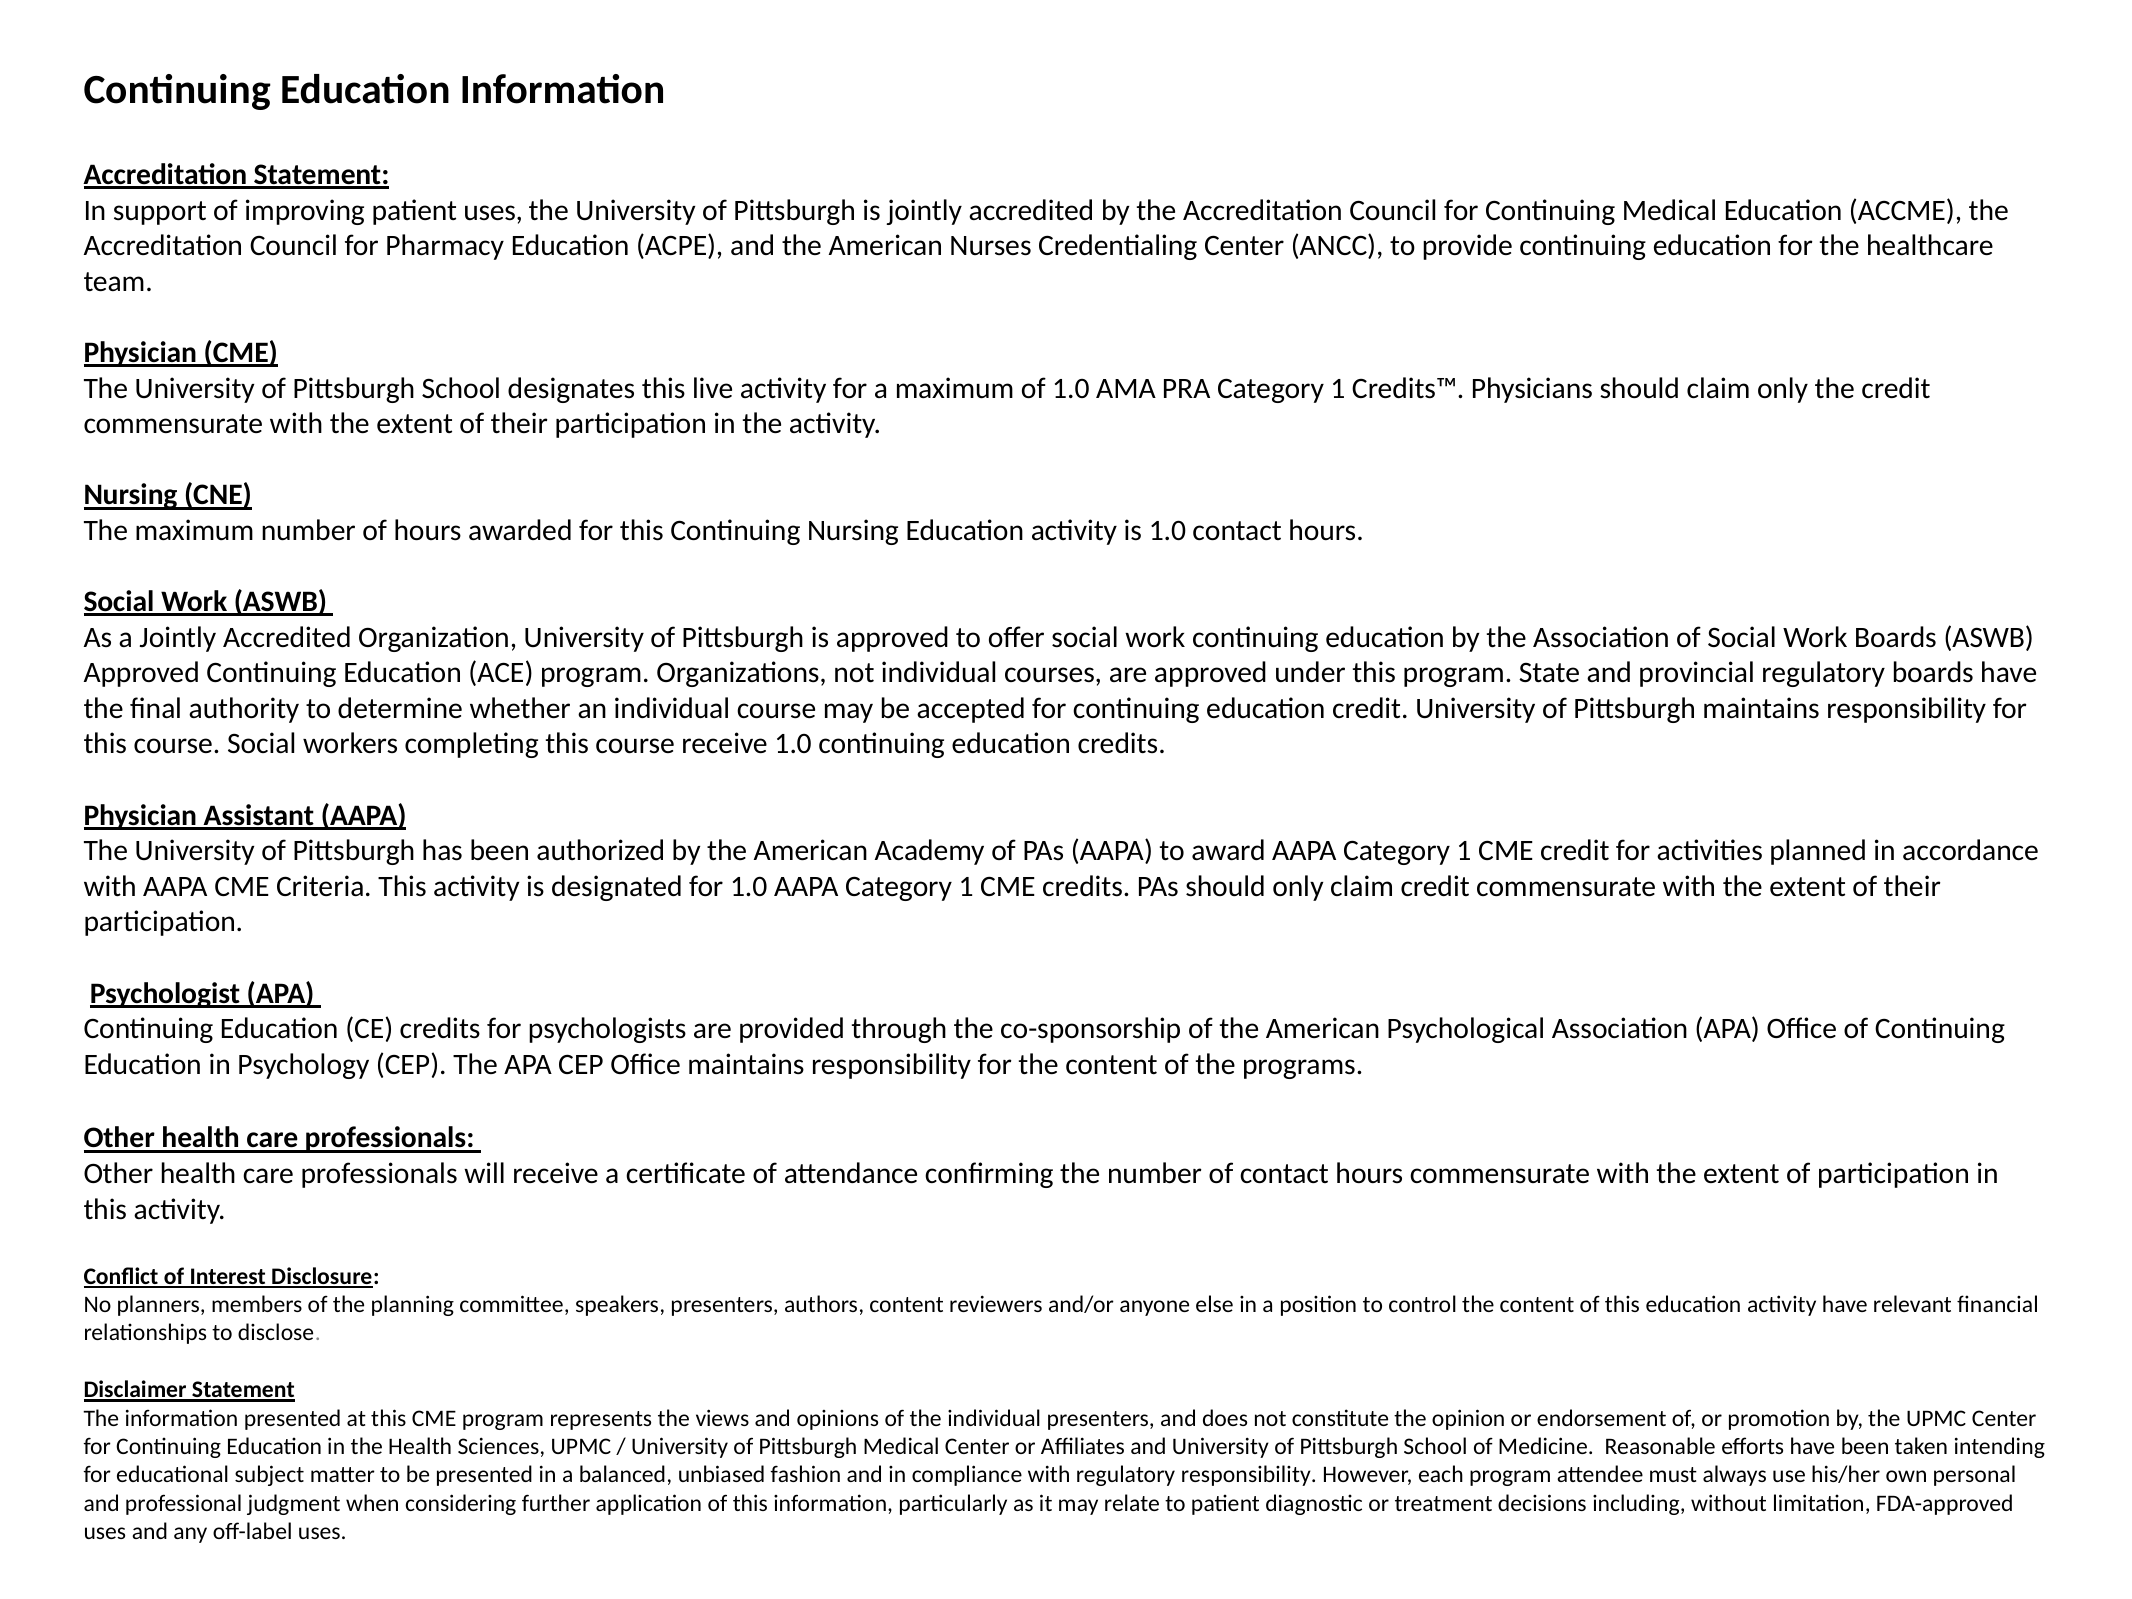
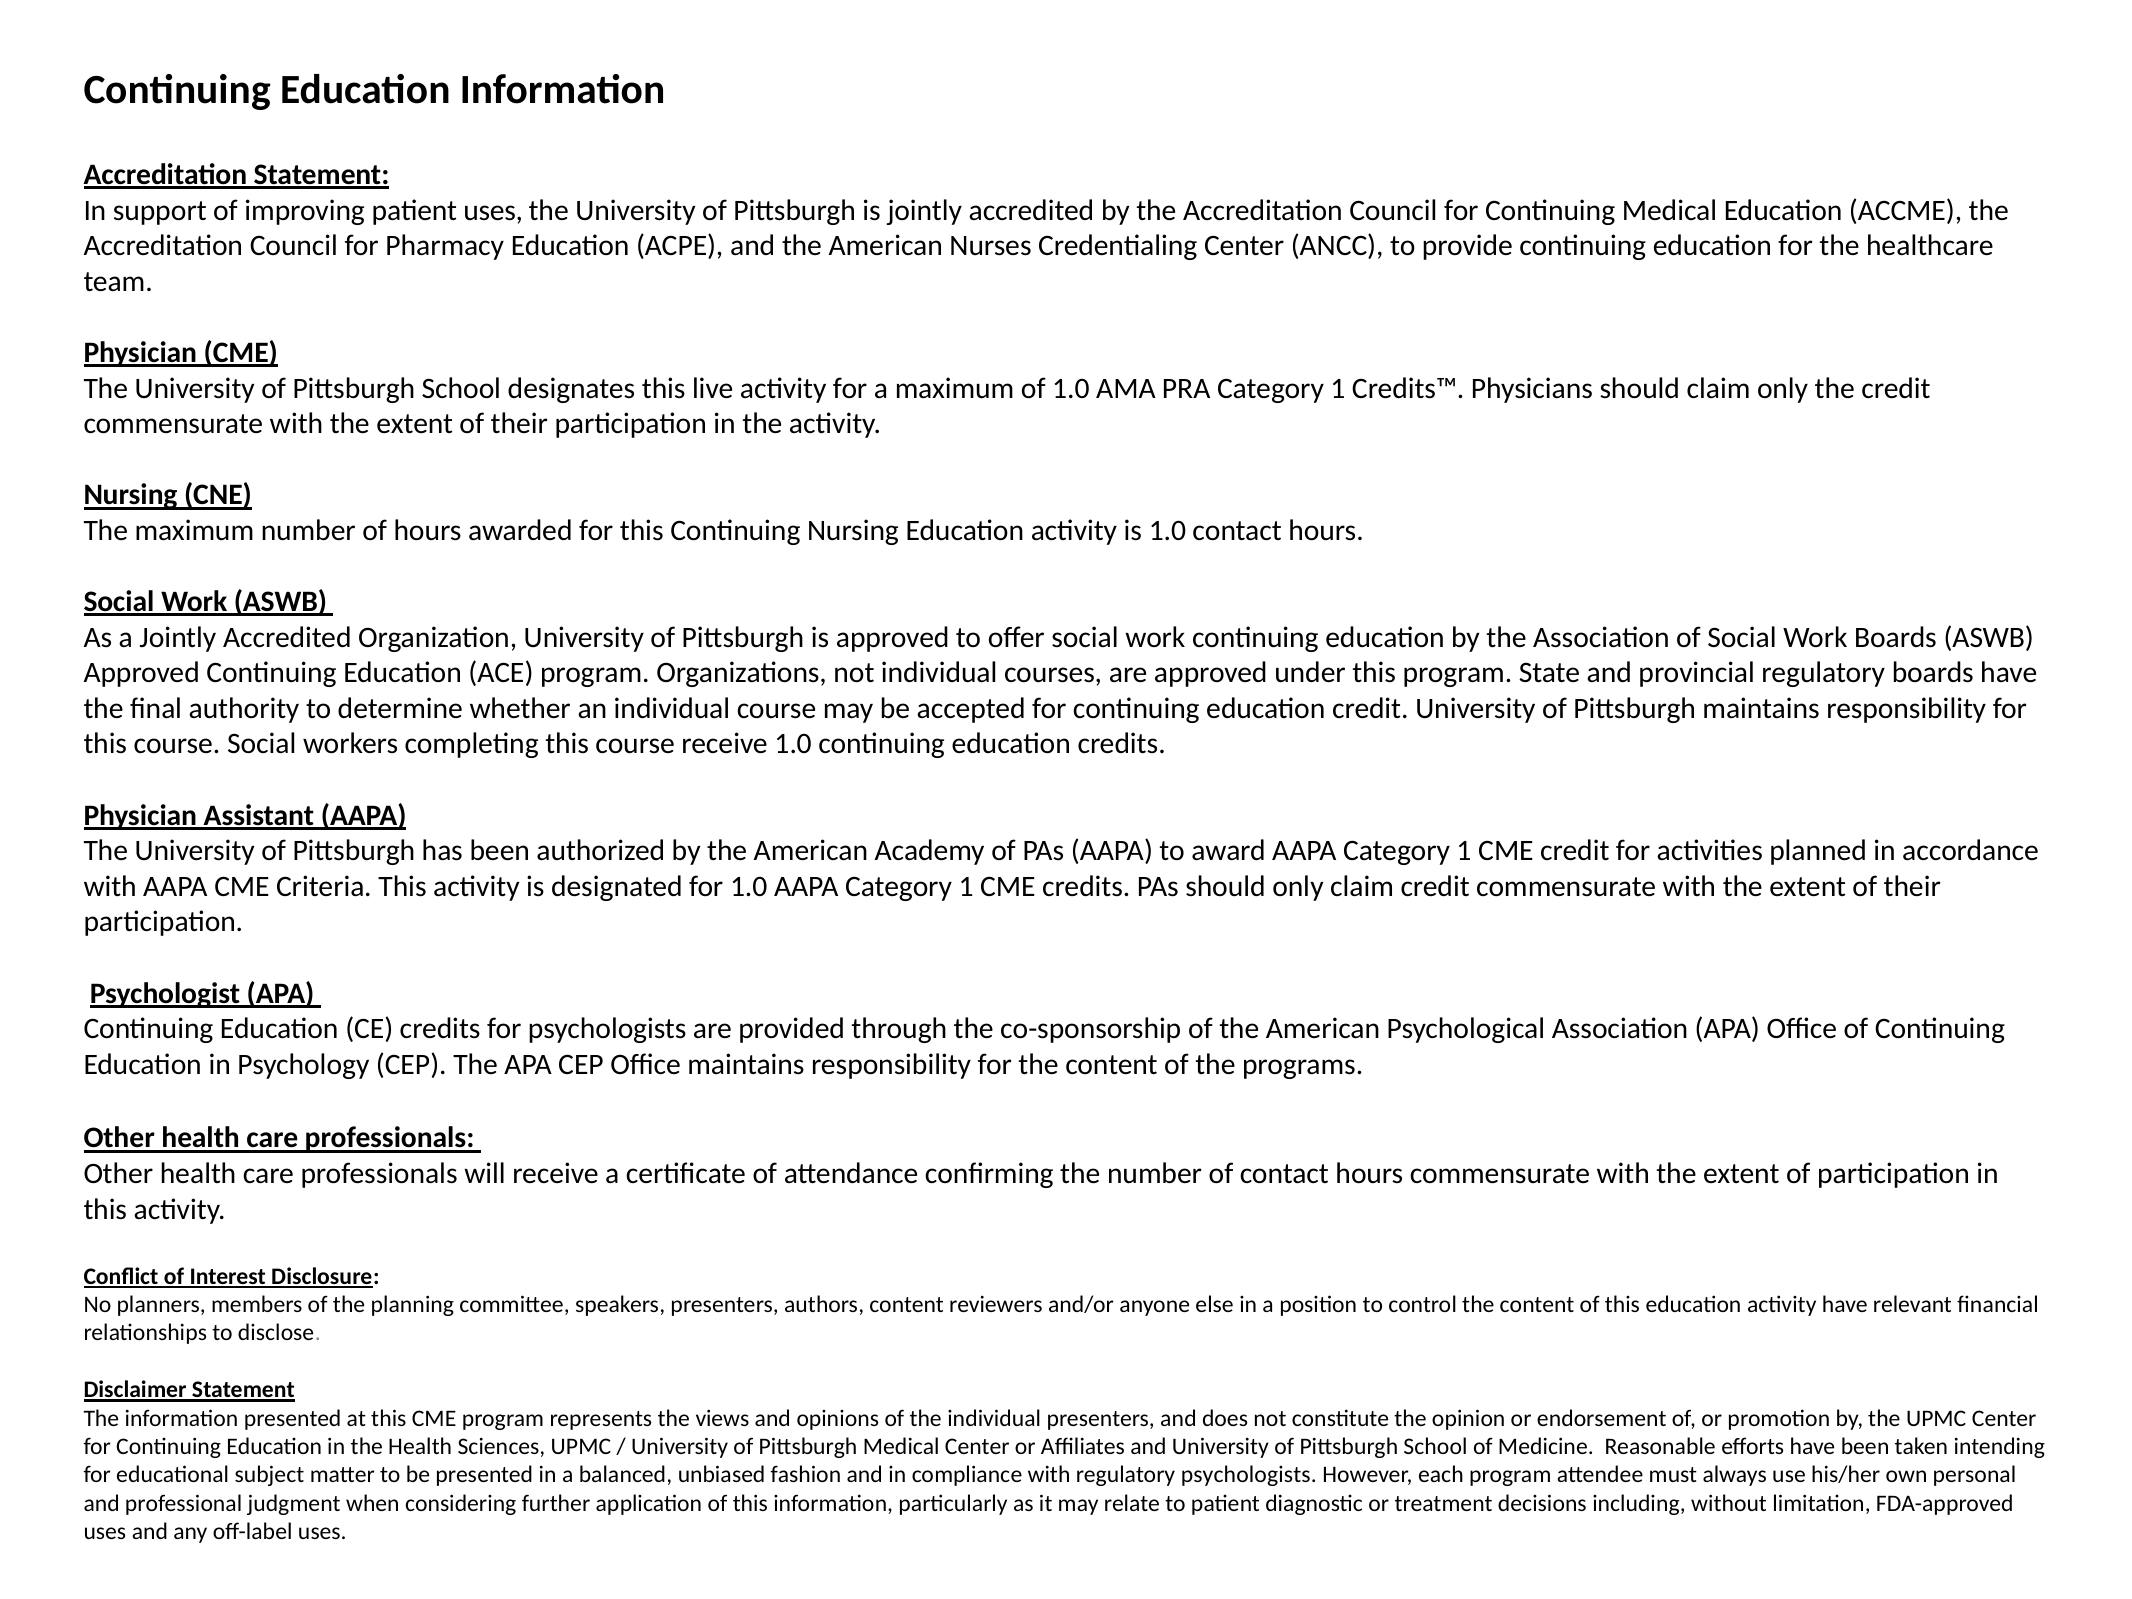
regulatory responsibility: responsibility -> psychologists
